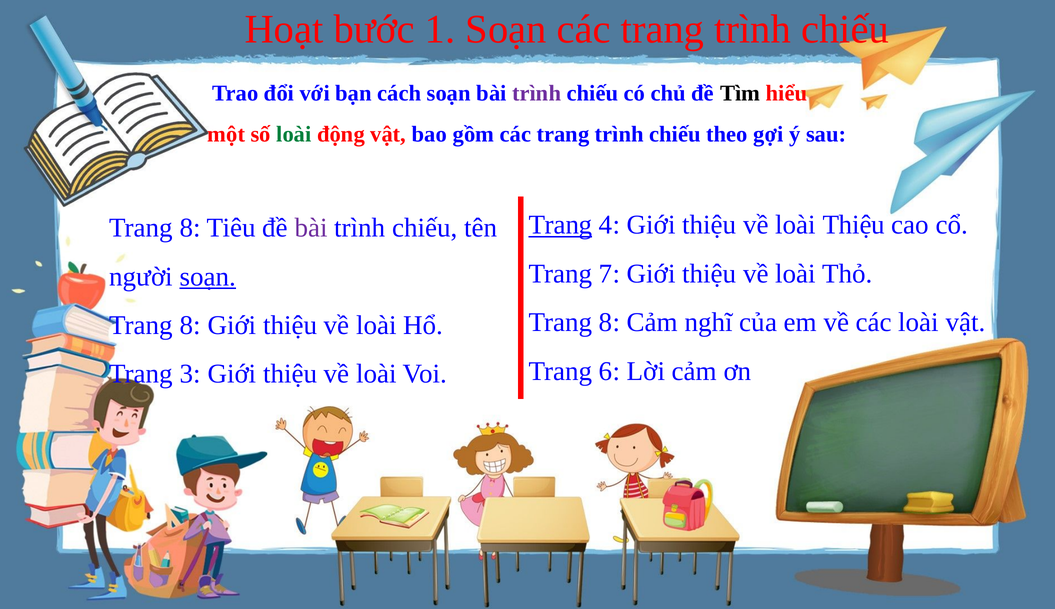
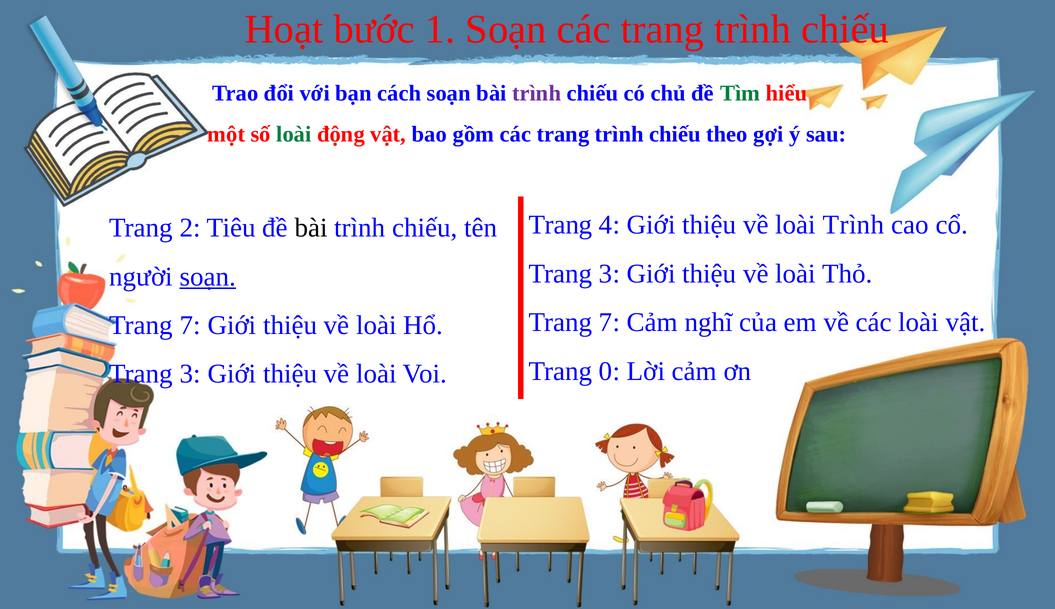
Tìm colour: black -> green
Trang at (561, 225) underline: present -> none
loài Thiệu: Thiệu -> Trình
8 at (190, 228): 8 -> 2
bài at (311, 228) colour: purple -> black
7 at (610, 274): 7 -> 3
8 at (610, 322): 8 -> 7
8 at (190, 325): 8 -> 7
6: 6 -> 0
